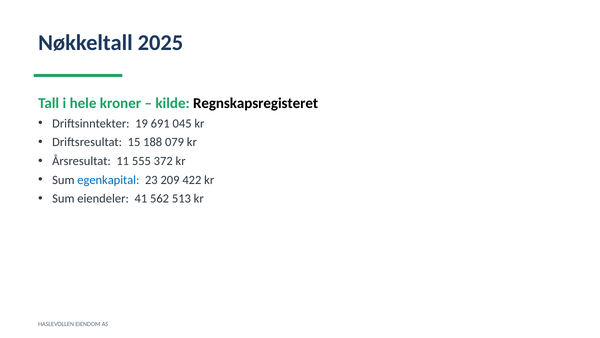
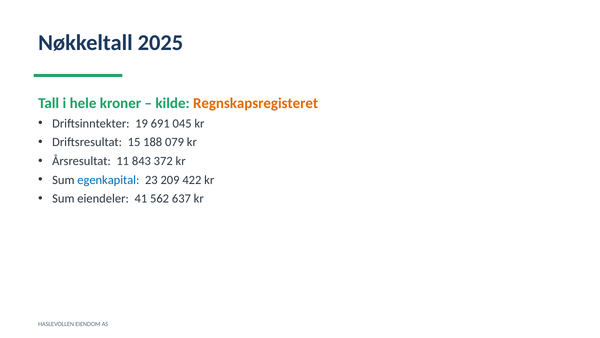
Regnskapsregisteret colour: black -> orange
555: 555 -> 843
513: 513 -> 637
